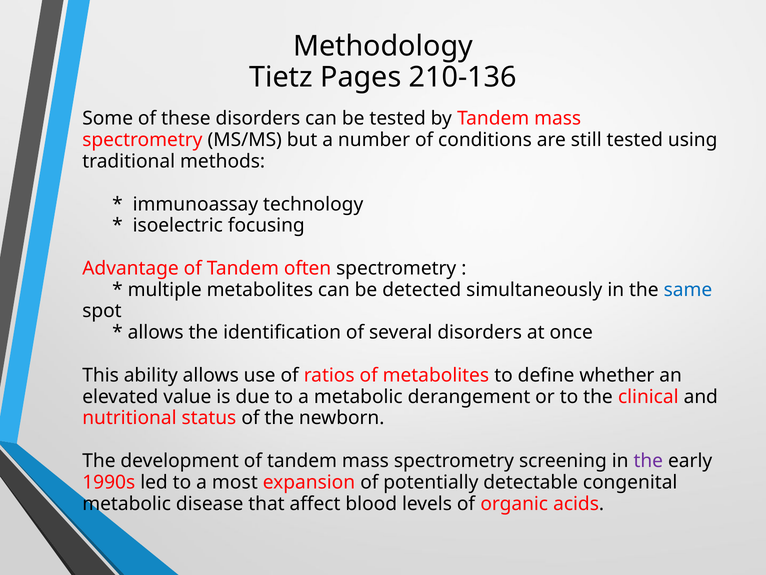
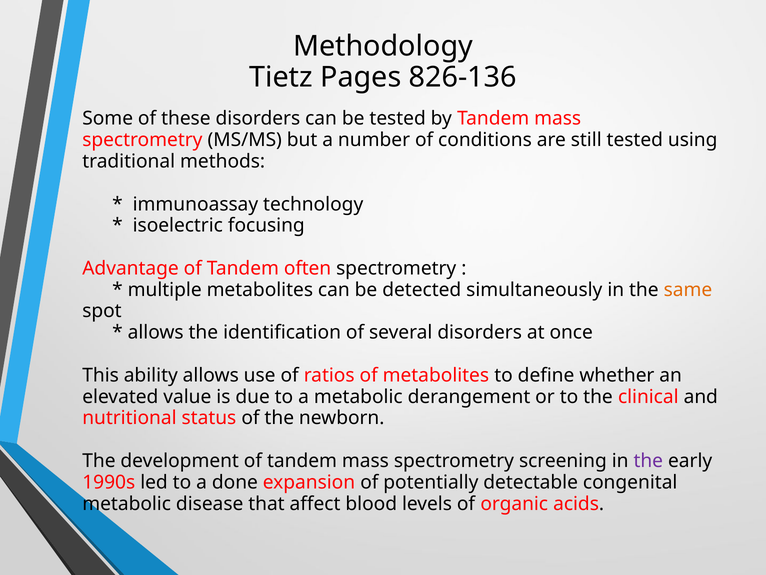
210-136: 210-136 -> 826-136
same colour: blue -> orange
most: most -> done
